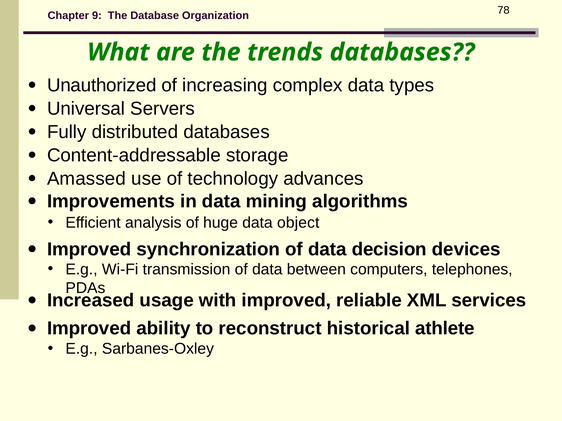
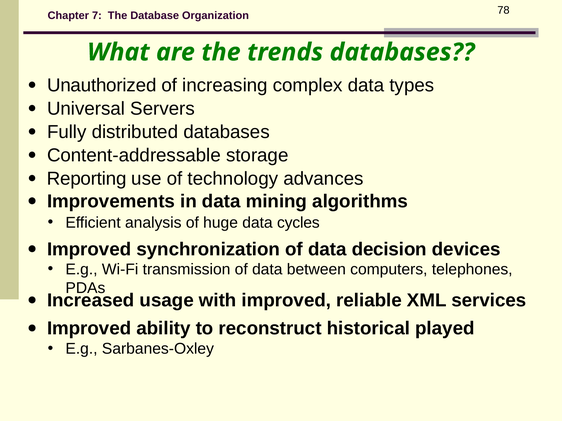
9: 9 -> 7
Amassed: Amassed -> Reporting
object: object -> cycles
athlete: athlete -> played
